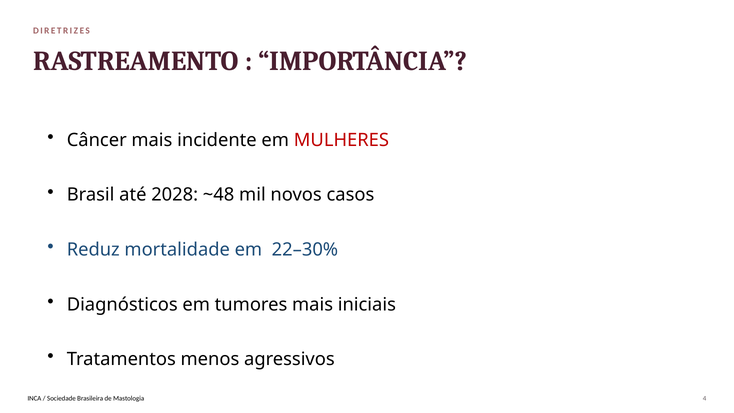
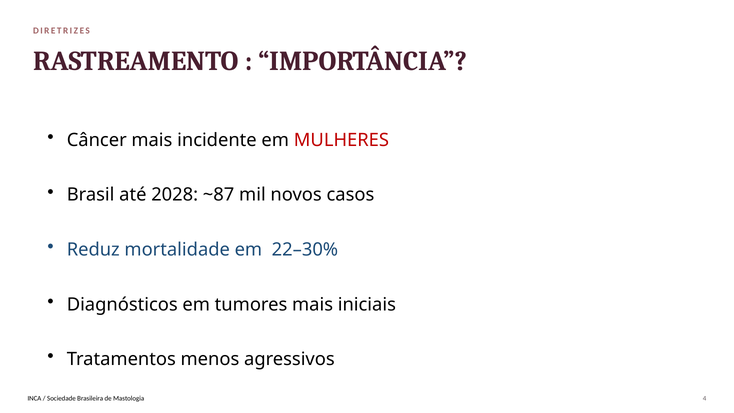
~48: ~48 -> ~87
